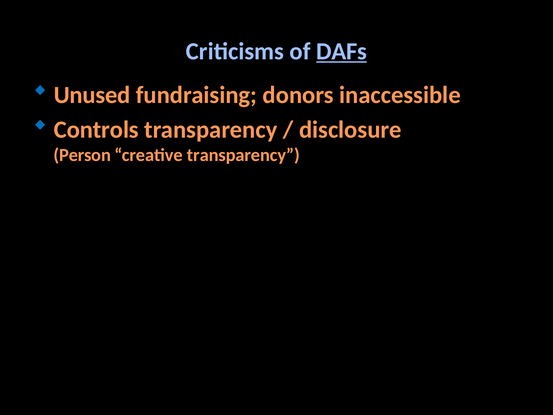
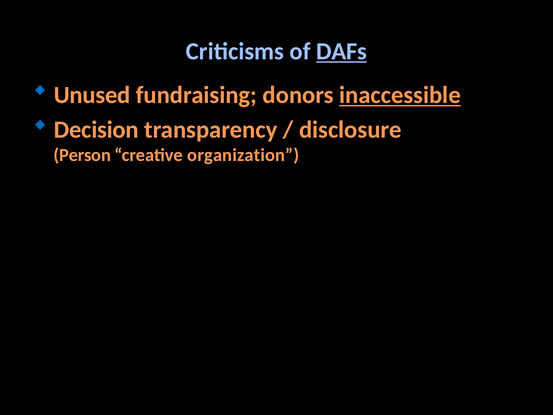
inaccessible underline: none -> present
Controls: Controls -> Decision
creative transparency: transparency -> organization
